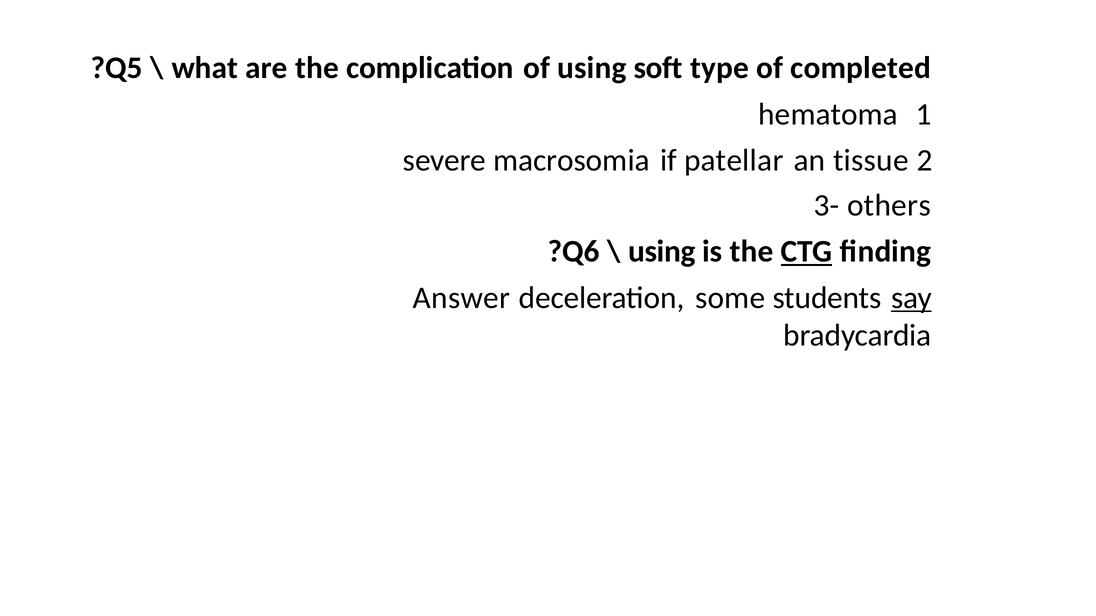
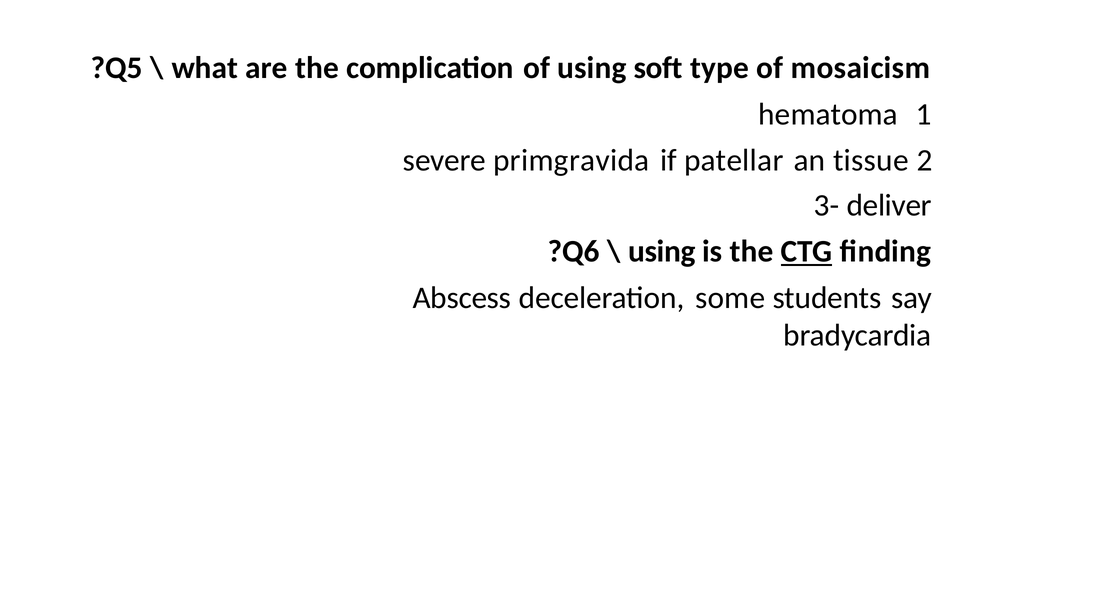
completed: completed -> mosaicism
macrosomia: macrosomia -> primgravida
others: others -> deliver
Answer: Answer -> Abscess
say underline: present -> none
